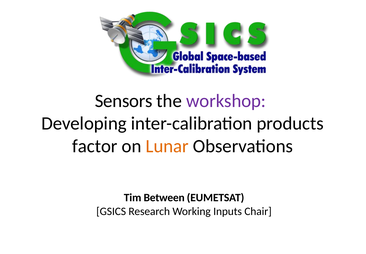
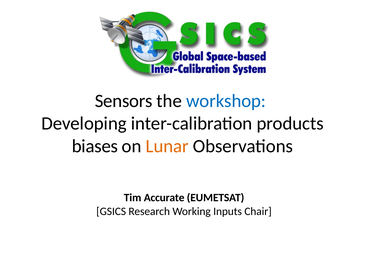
workshop colour: purple -> blue
factor: factor -> biases
Between: Between -> Accurate
